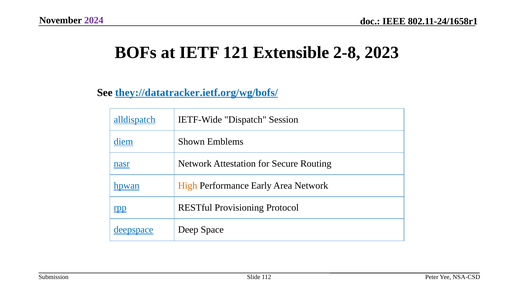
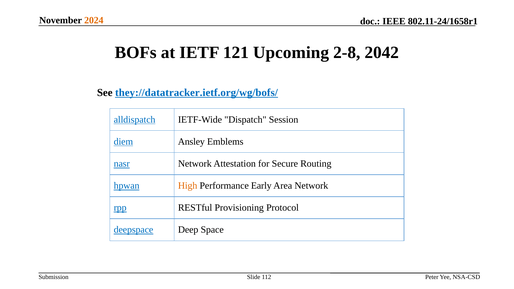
2024 colour: purple -> orange
Extensible: Extensible -> Upcoming
2023: 2023 -> 2042
Shown: Shown -> Ansley
